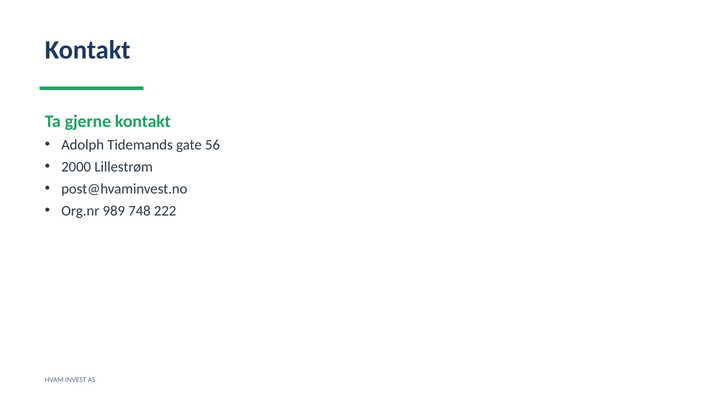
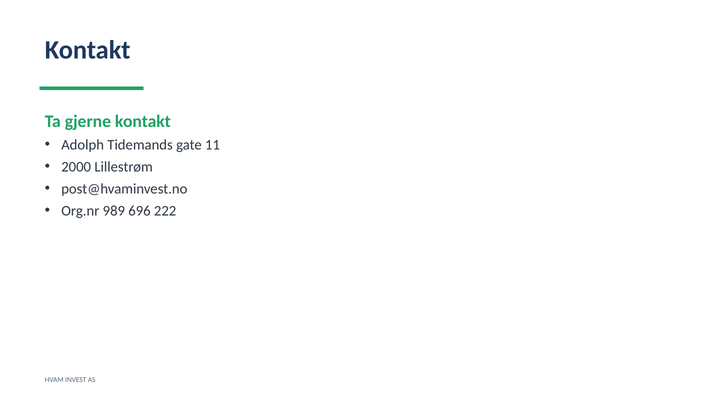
56: 56 -> 11
748: 748 -> 696
